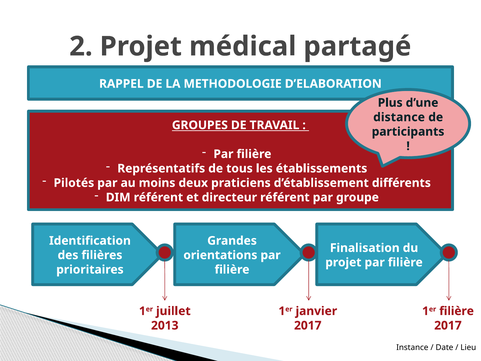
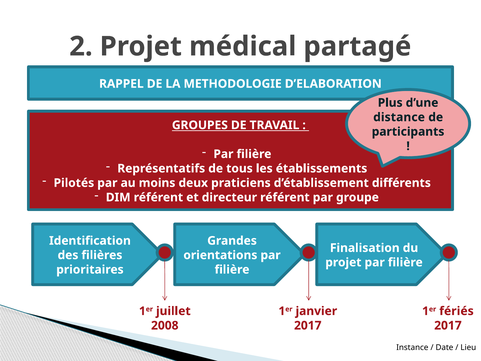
1er filière: filière -> fériés
2013: 2013 -> 2008
